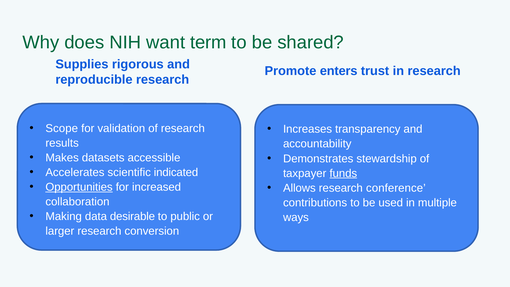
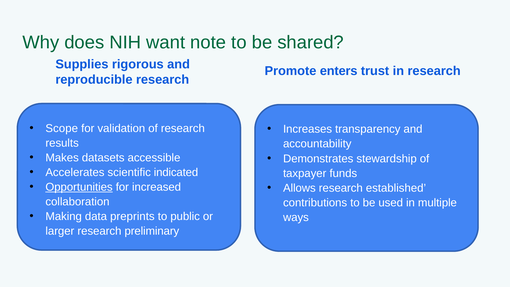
term: term -> note
funds underline: present -> none
conference: conference -> established
desirable: desirable -> preprints
conversion: conversion -> preliminary
